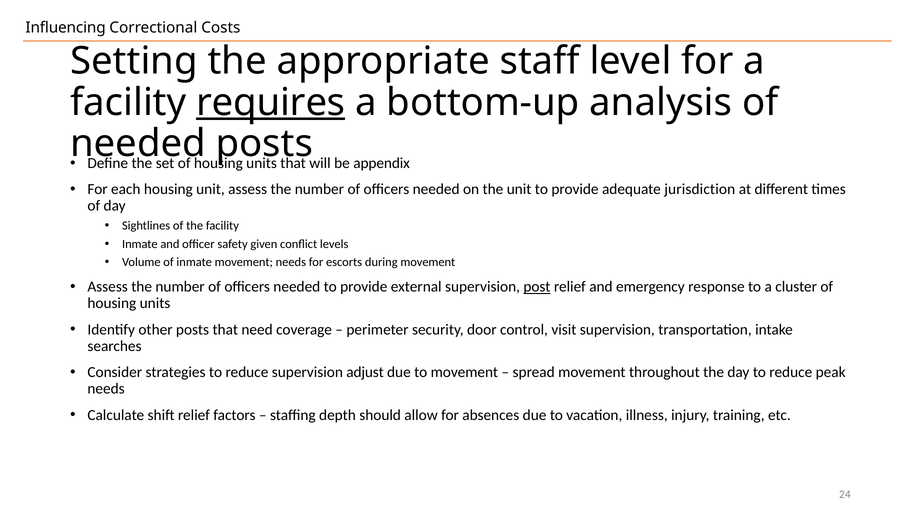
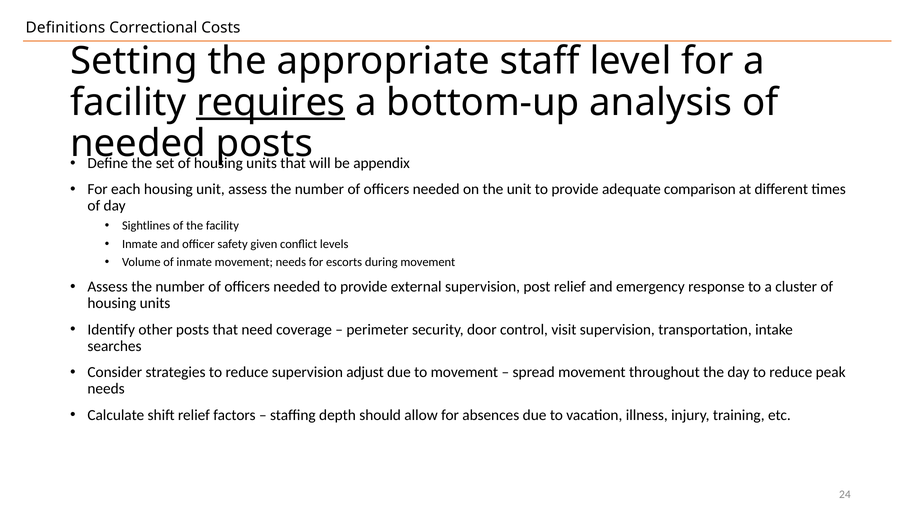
Influencing: Influencing -> Definitions
jurisdiction: jurisdiction -> comparison
post underline: present -> none
